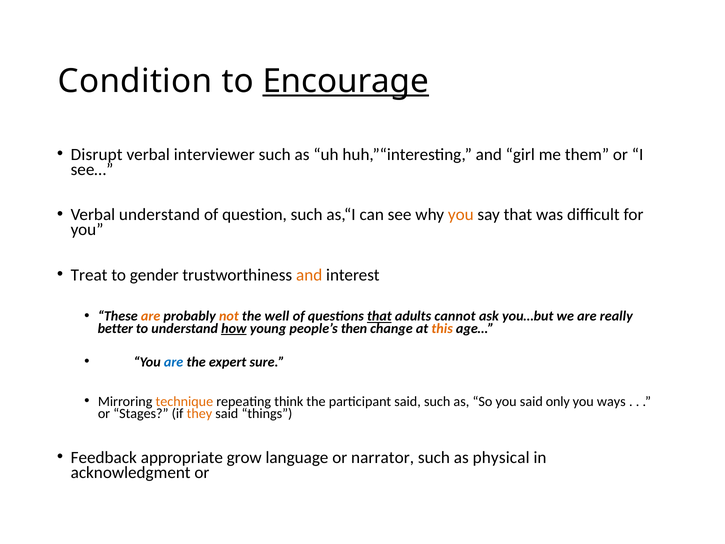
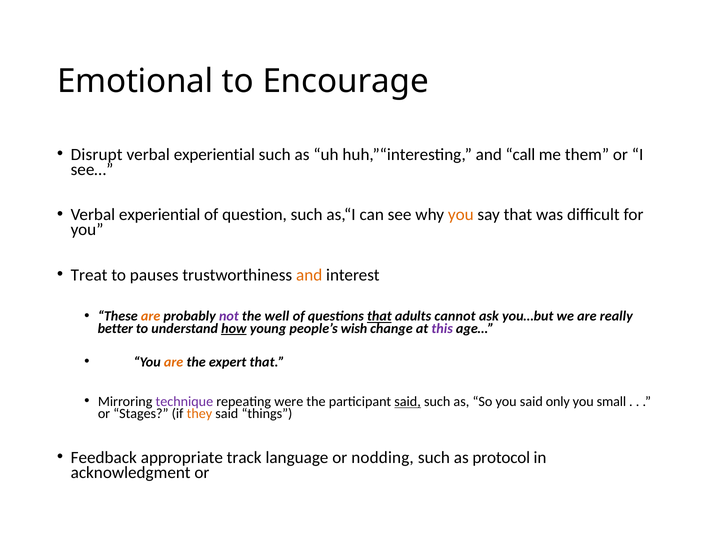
Condition: Condition -> Emotional
Encourage underline: present -> none
interviewer at (214, 155): interviewer -> experiential
girl: girl -> call
understand at (160, 215): understand -> experiential
gender: gender -> pauses
not colour: orange -> purple
then: then -> wish
this colour: orange -> purple
are at (174, 362) colour: blue -> orange
expert sure: sure -> that
technique colour: orange -> purple
think: think -> were
said at (408, 401) underline: none -> present
ways: ways -> small
grow: grow -> track
narrator: narrator -> nodding
physical: physical -> protocol
